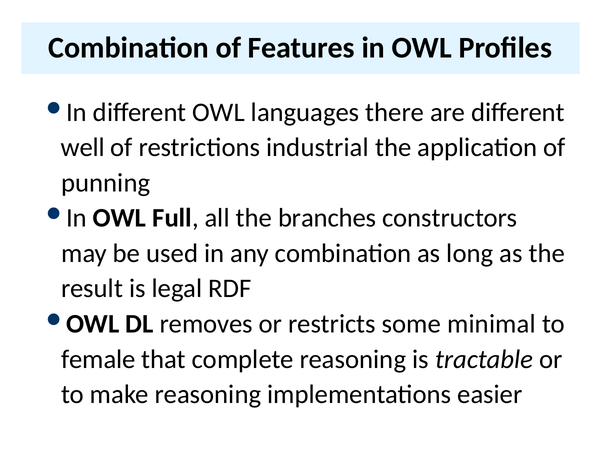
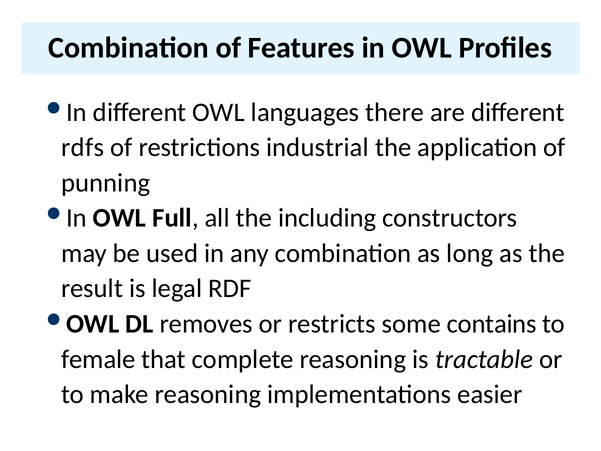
well: well -> rdfs
branches: branches -> including
minimal: minimal -> contains
